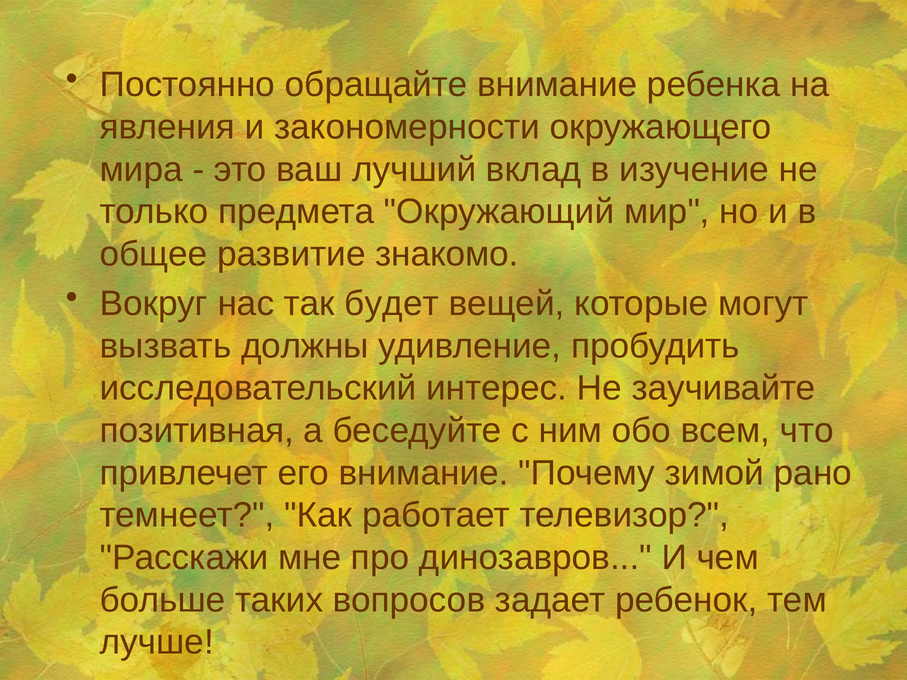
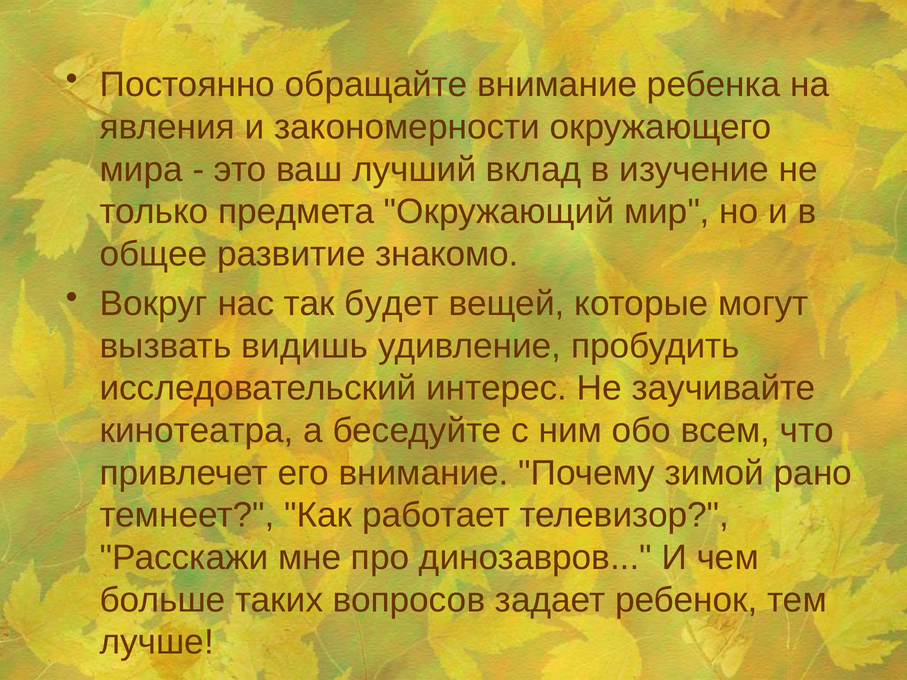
должны: должны -> видишь
позитивная: позитивная -> кинотеатра
